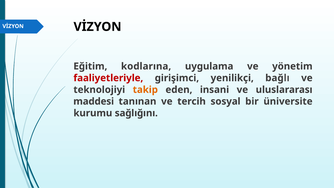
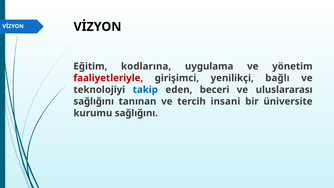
takip colour: orange -> blue
insani: insani -> beceri
maddesi at (94, 101): maddesi -> sağlığını
sosyal: sosyal -> insani
